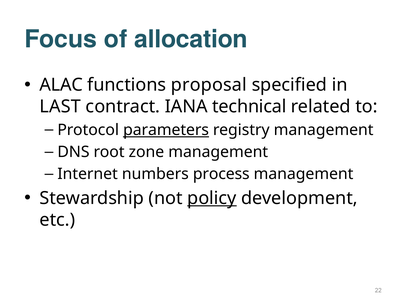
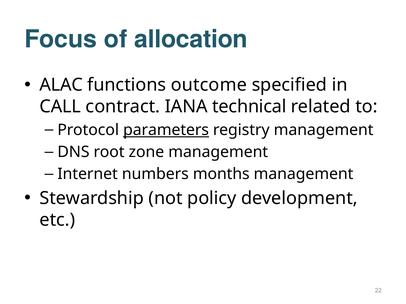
proposal: proposal -> outcome
LAST: LAST -> CALL
process: process -> months
policy underline: present -> none
